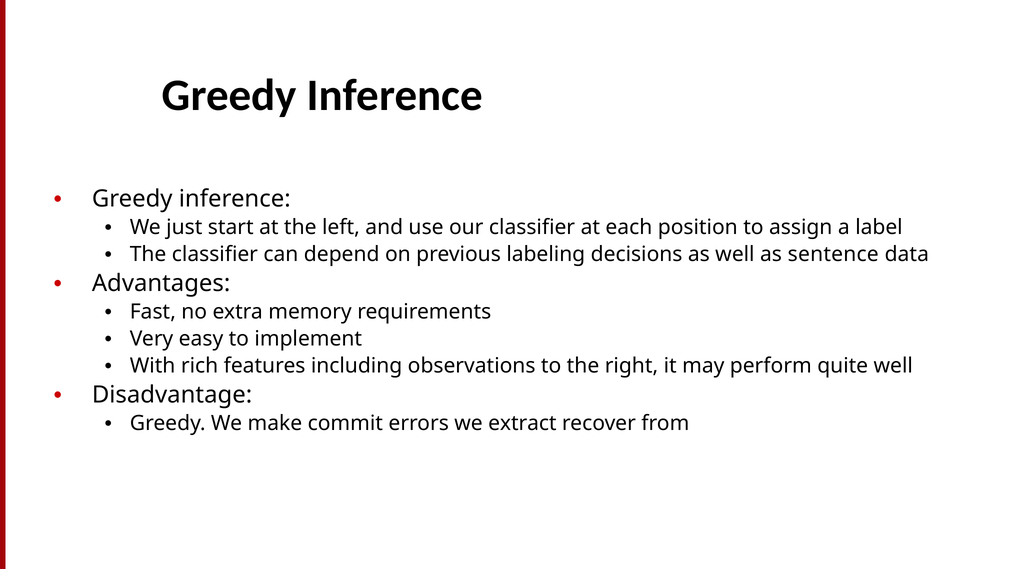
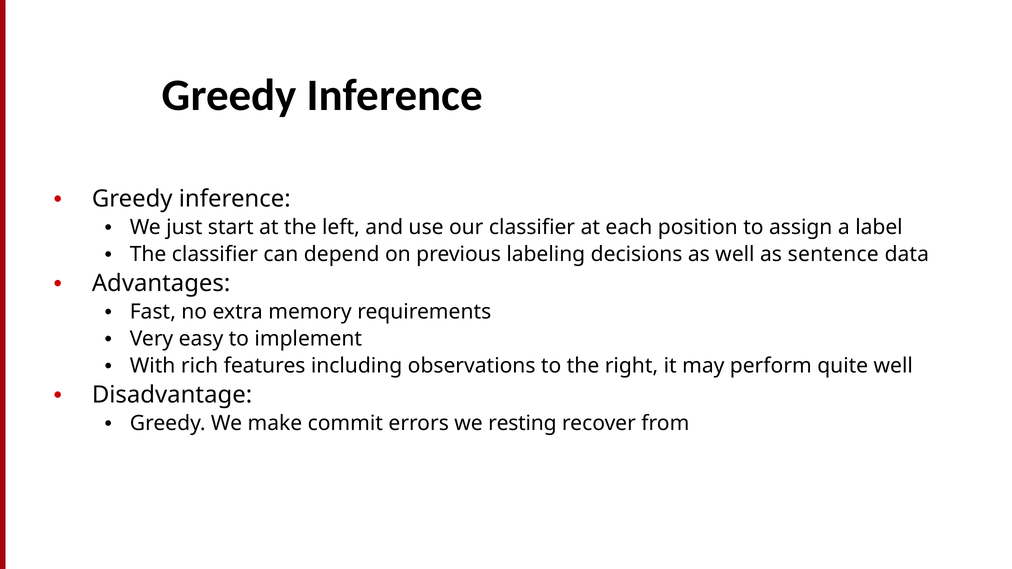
extract: extract -> resting
